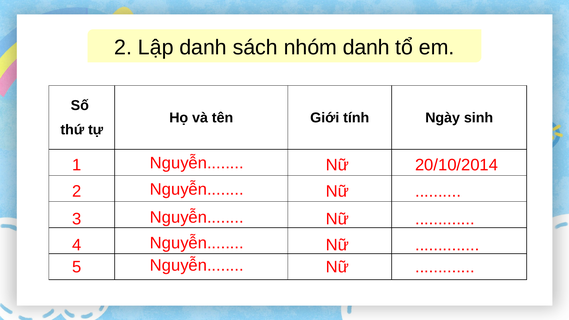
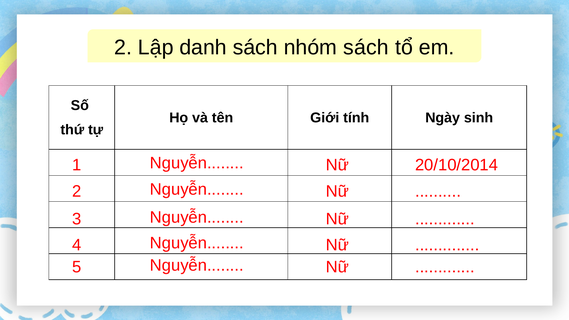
nhóm danh: danh -> sách
